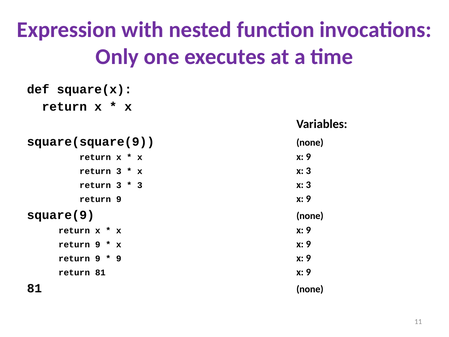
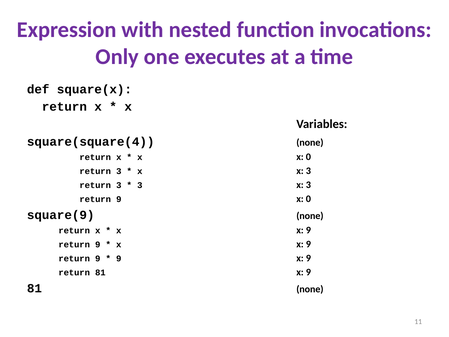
square(square(9: square(square(9 -> square(square(4
9 at (308, 157): 9 -> 0
return 9 x 9: 9 -> 0
